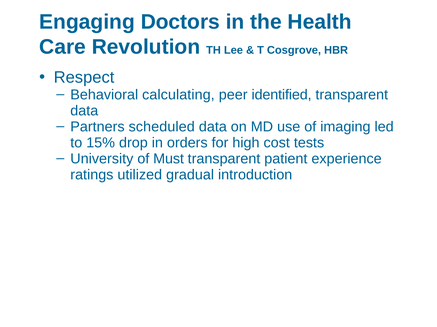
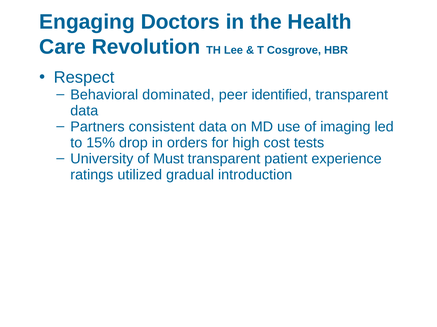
calculating: calculating -> dominated
scheduled: scheduled -> consistent
